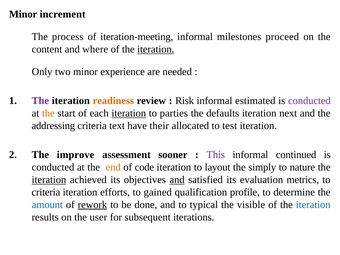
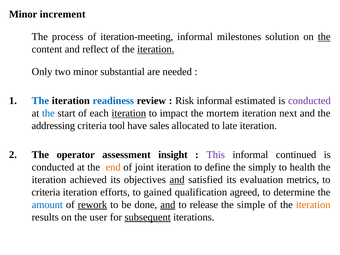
proceed: proceed -> solution
the at (324, 37) underline: none -> present
where: where -> reflect
experience: experience -> substantial
The at (40, 101) colour: purple -> blue
readiness colour: orange -> blue
the at (48, 113) colour: orange -> blue
parties: parties -> impact
defaults: defaults -> mortem
text: text -> tool
their: their -> sales
test: test -> late
improve: improve -> operator
sooner: sooner -> insight
code: code -> joint
layout: layout -> define
nature: nature -> health
iteration at (49, 180) underline: present -> none
profile: profile -> agreed
and at (168, 205) underline: none -> present
typical: typical -> release
visible: visible -> simple
iteration at (313, 205) colour: blue -> orange
subsequent underline: none -> present
